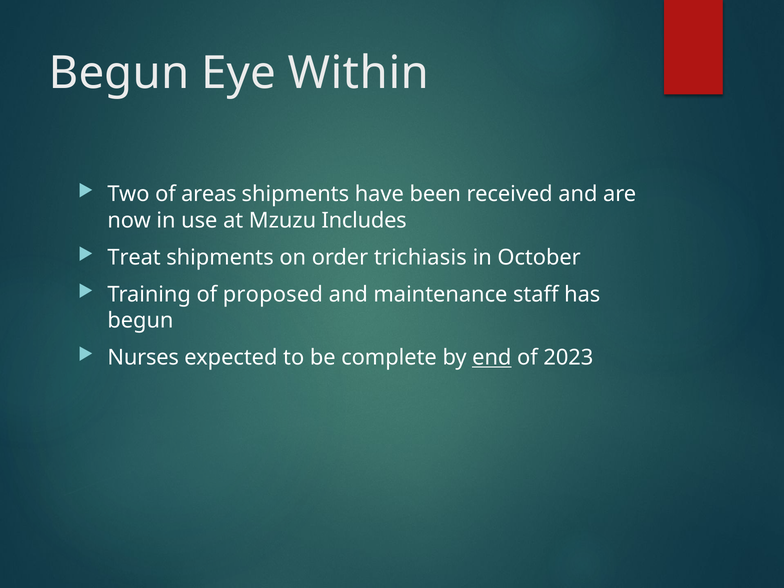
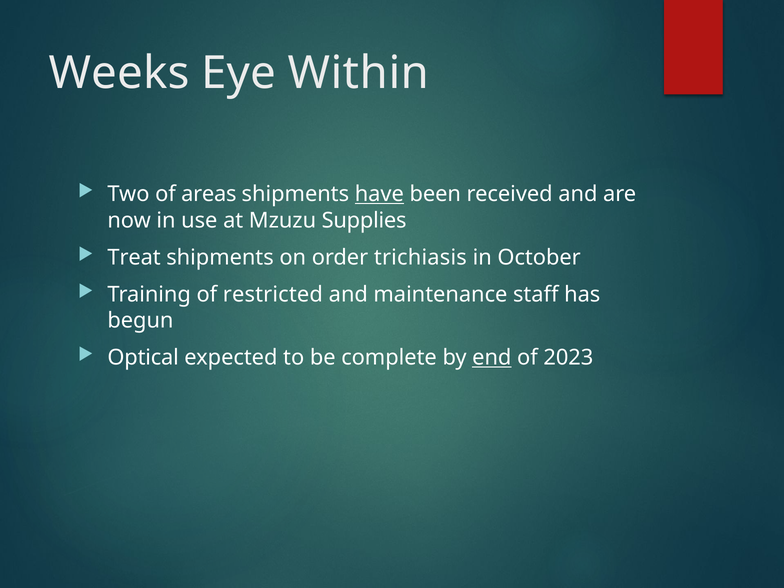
Begun at (119, 73): Begun -> Weeks
have underline: none -> present
Includes: Includes -> Supplies
proposed: proposed -> restricted
Nurses: Nurses -> Optical
